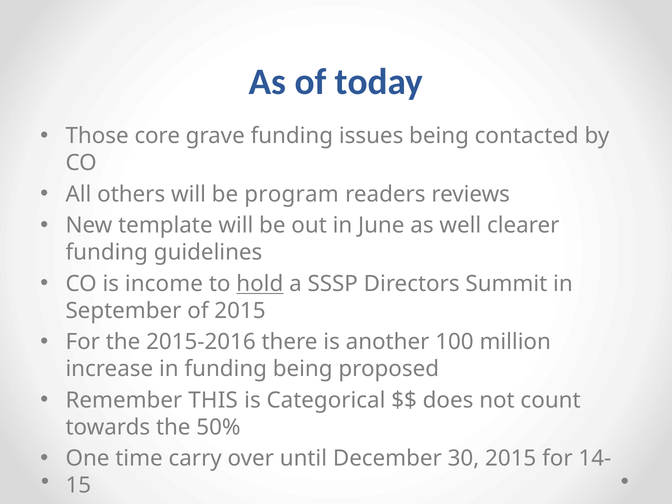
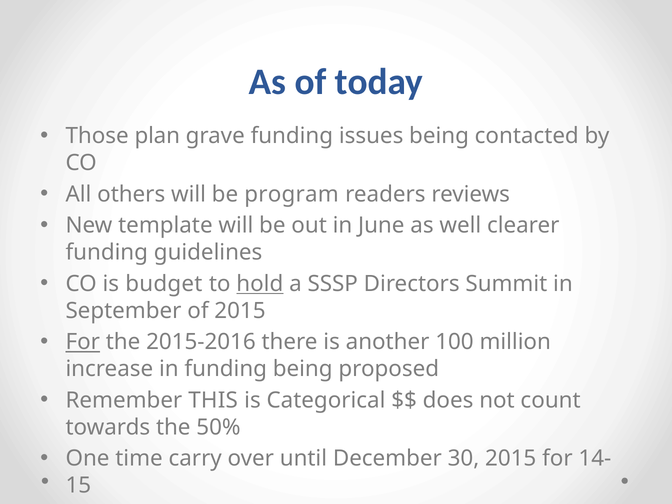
core: core -> plan
income: income -> budget
For at (83, 342) underline: none -> present
